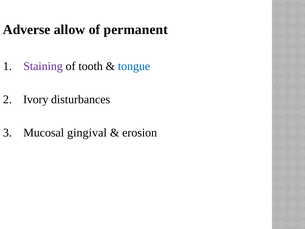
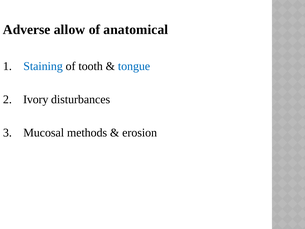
permanent: permanent -> anatomical
Staining colour: purple -> blue
gingival: gingival -> methods
